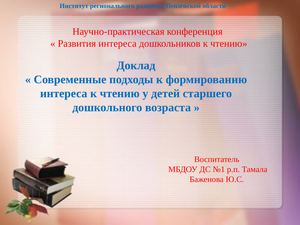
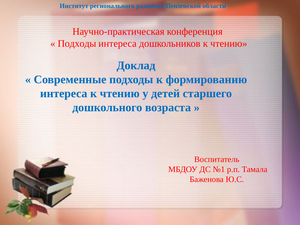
Развития at (77, 44): Развития -> Подходы
